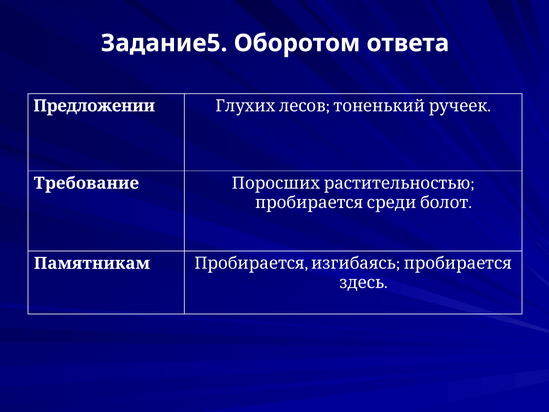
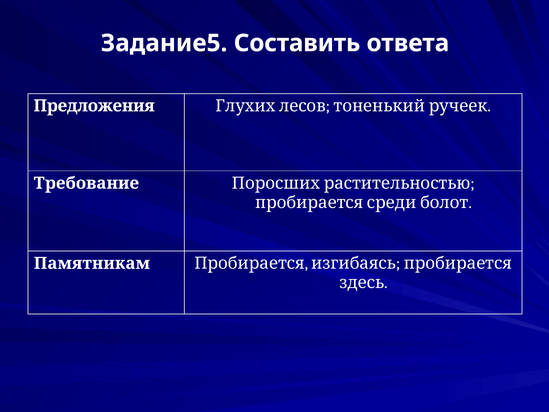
Оборотом: Оборотом -> Составить
Предложении: Предложении -> Предложения
